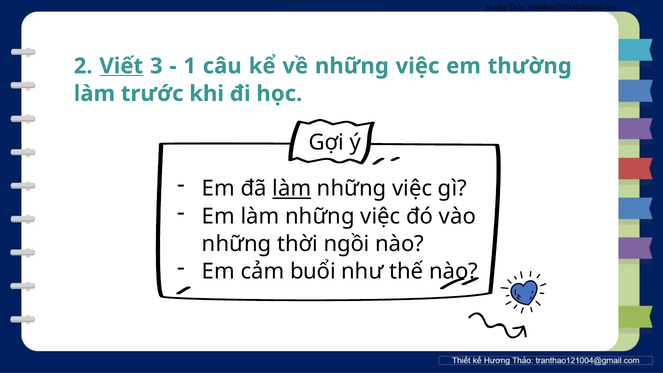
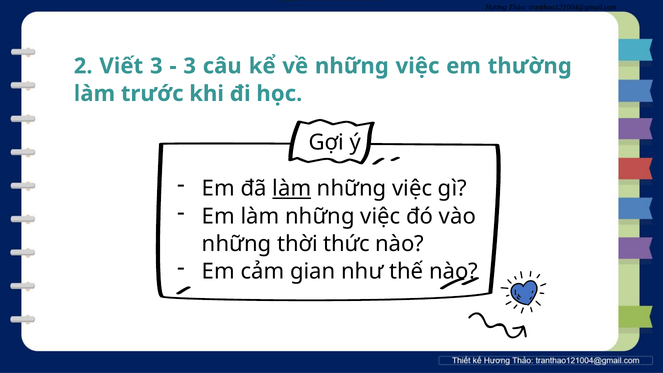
Viết underline: present -> none
1 at (190, 66): 1 -> 3
ngồi: ngồi -> thức
buổi: buổi -> gian
